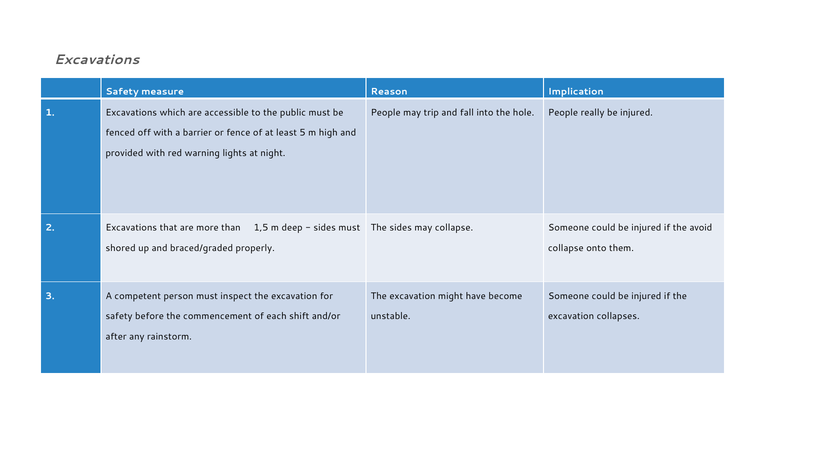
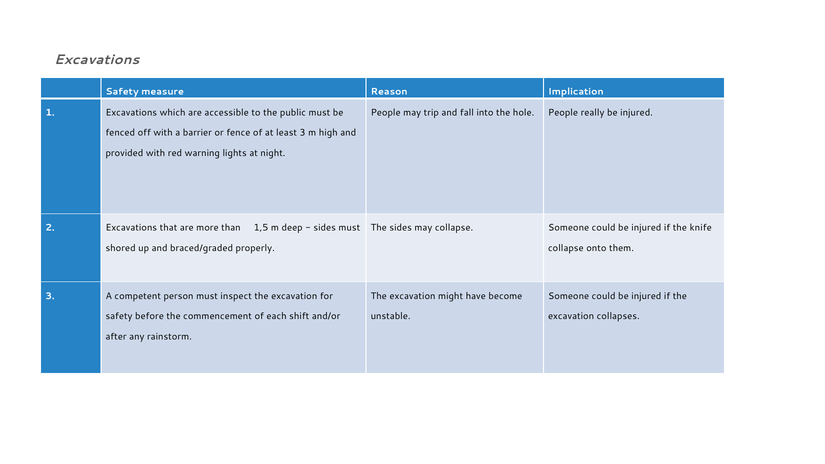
least 5: 5 -> 3
avoid: avoid -> knife
